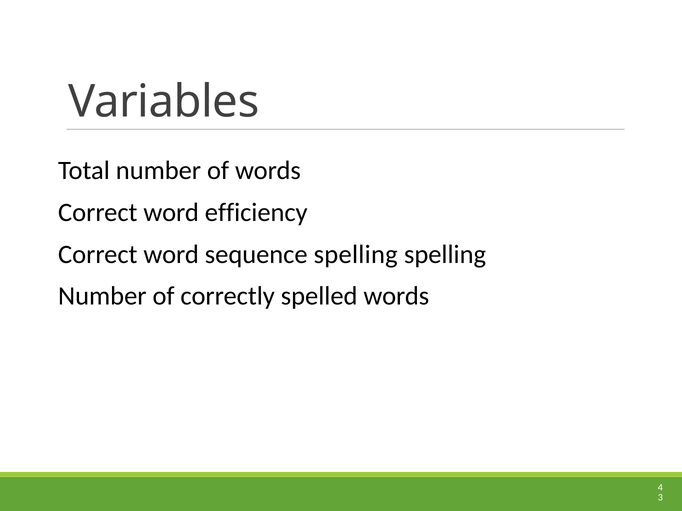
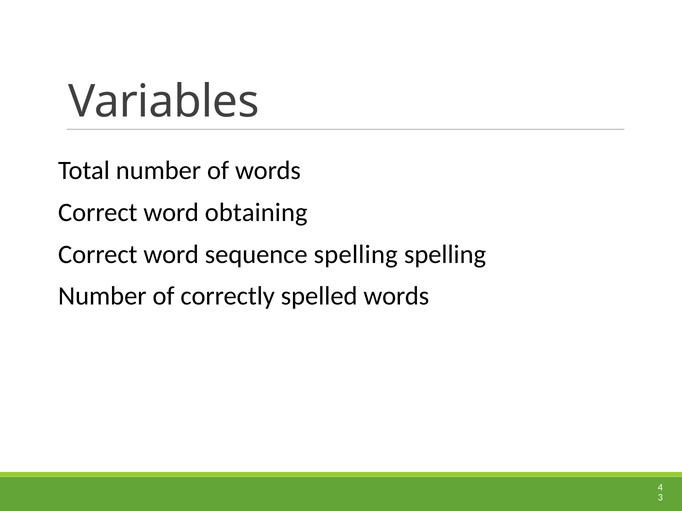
efficiency: efficiency -> obtaining
